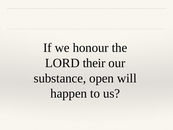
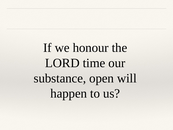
their: their -> time
